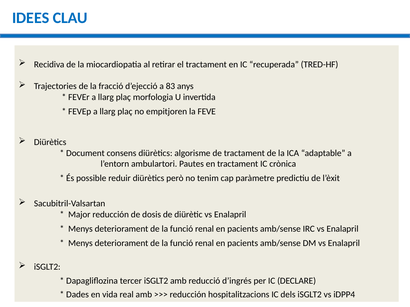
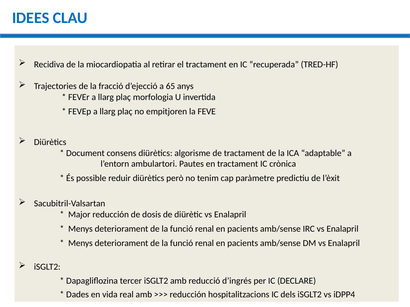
83: 83 -> 65
